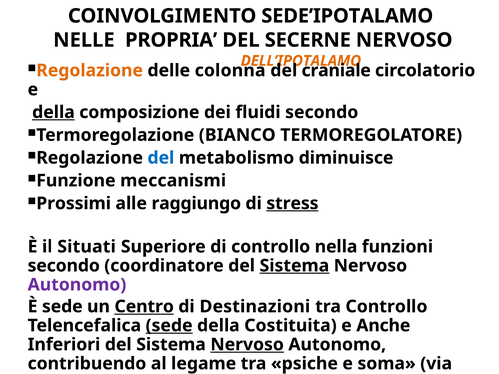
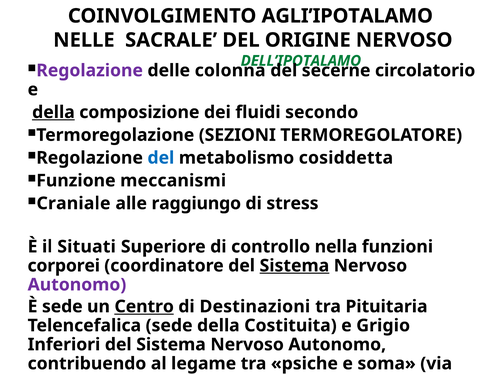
SEDE’IPOTALAMO: SEDE’IPOTALAMO -> AGLI’IPOTALAMO
PROPRIA: PROPRIA -> SACRALE
SECERNE: SECERNE -> ORIGINE
DELL’IPOTALAMO colour: orange -> green
Regolazione at (90, 71) colour: orange -> purple
craniale: craniale -> secerne
BIANCO: BIANCO -> SEZIONI
diminuisce: diminuisce -> cosiddetta
Prossimi: Prossimi -> Craniale
stress underline: present -> none
secondo at (64, 266): secondo -> corporei
tra Controllo: Controllo -> Pituitaria
sede at (169, 326) underline: present -> none
Anche: Anche -> Grigio
Nervoso at (247, 345) underline: present -> none
